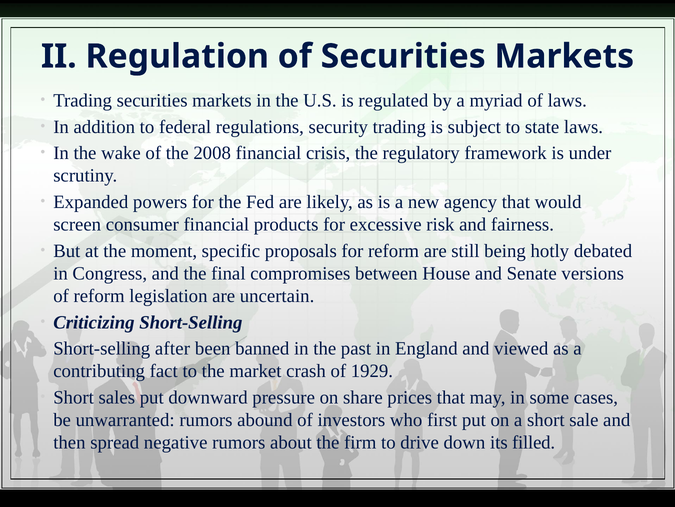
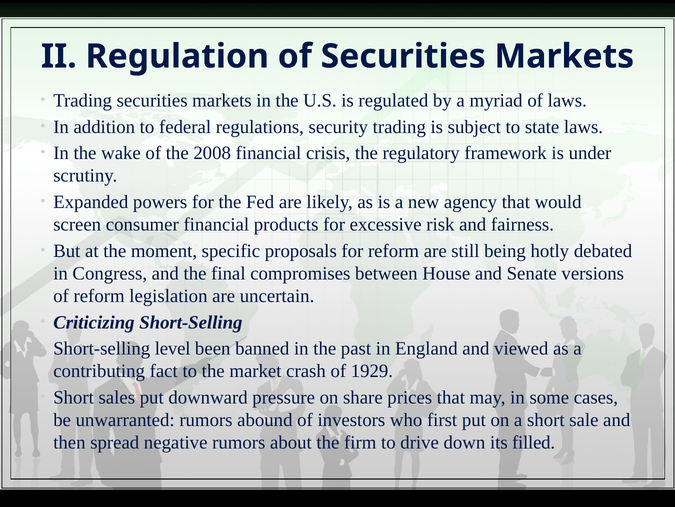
after: after -> level
